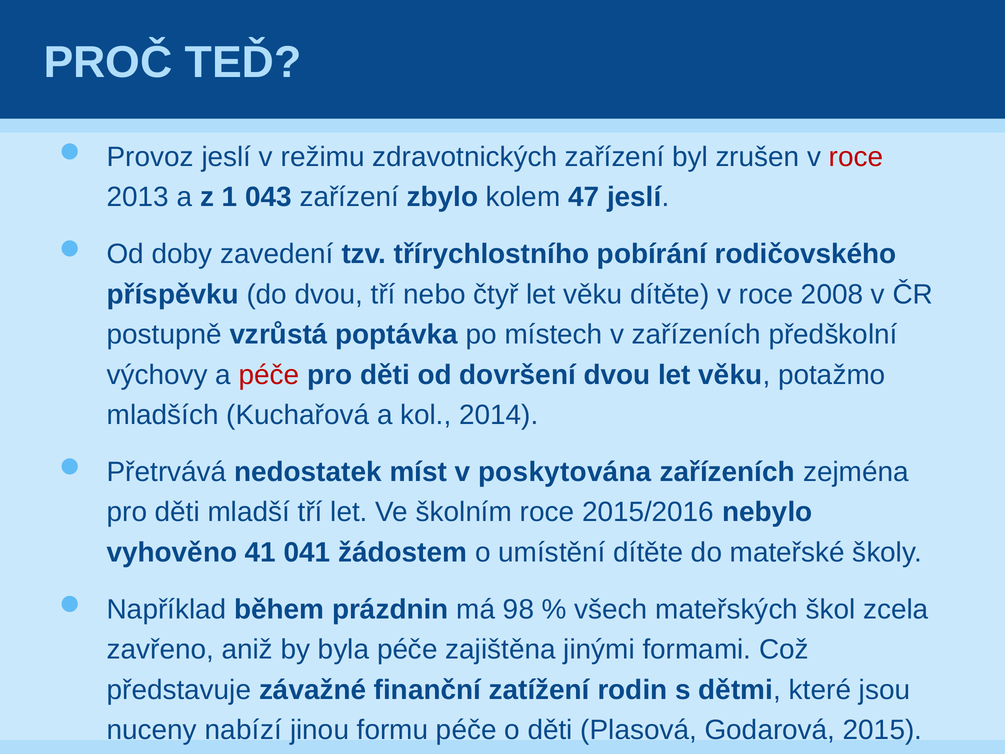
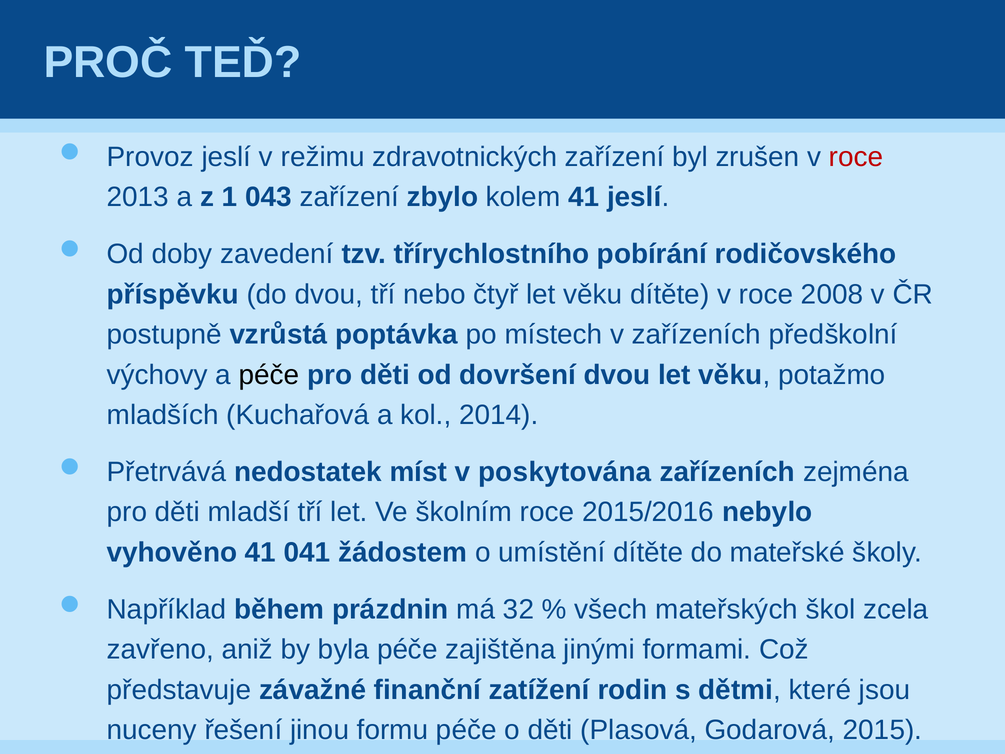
kolem 47: 47 -> 41
péče at (269, 375) colour: red -> black
98: 98 -> 32
nabízí: nabízí -> řešení
